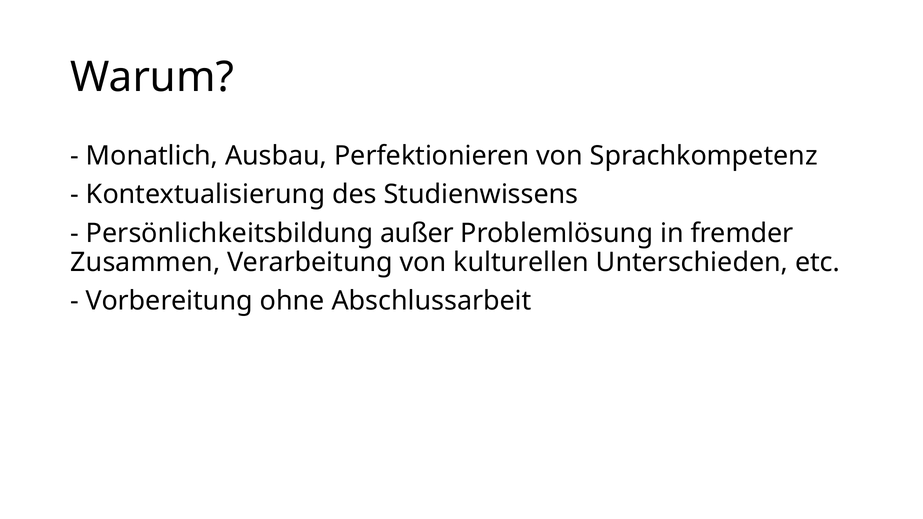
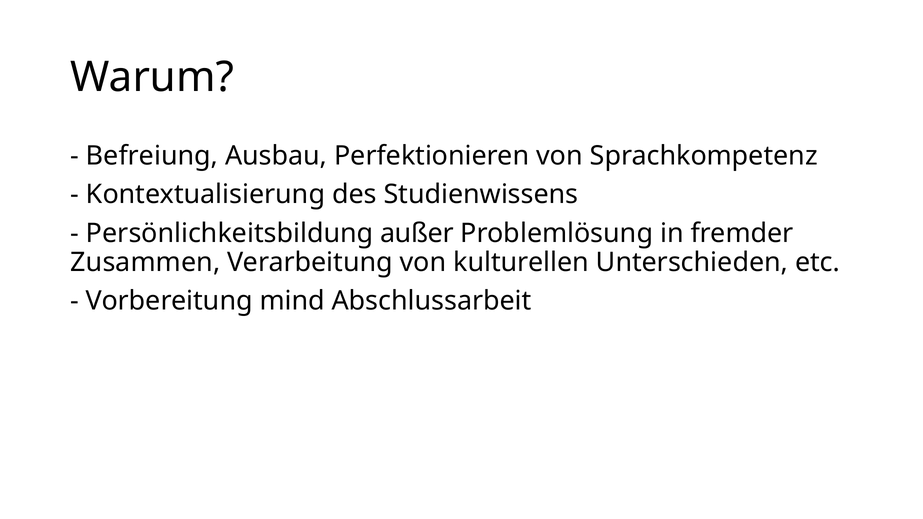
Monatlich: Monatlich -> Befreiung
ohne: ohne -> mind
